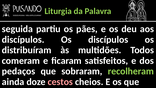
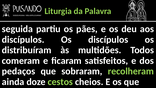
cestos colour: pink -> light green
